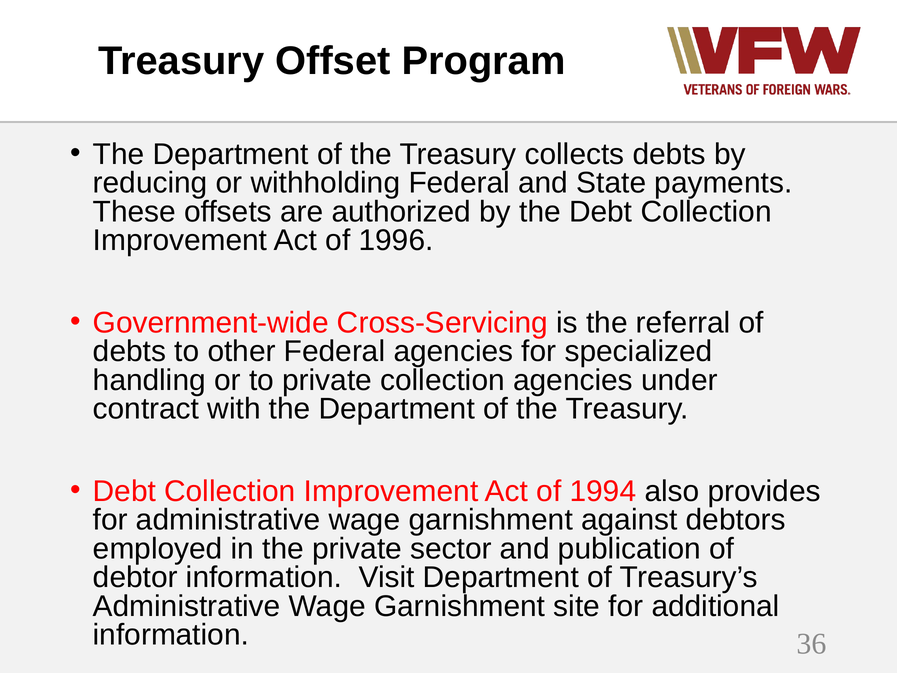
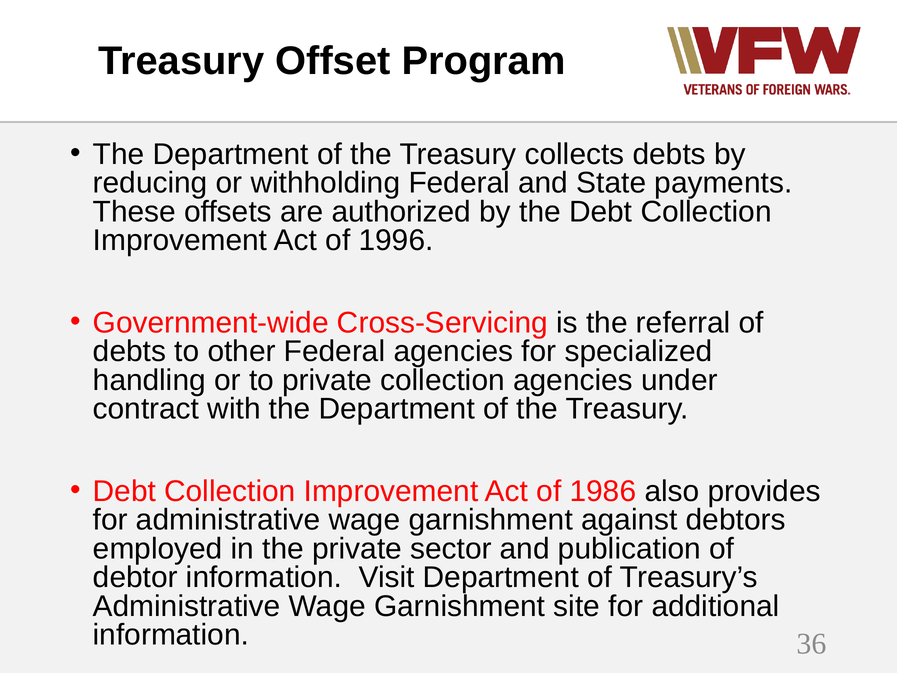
1994: 1994 -> 1986
